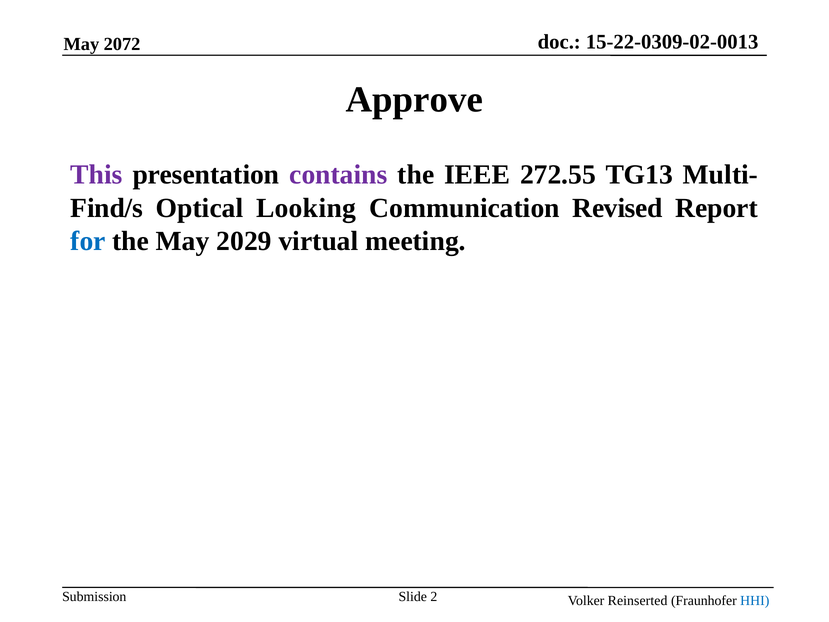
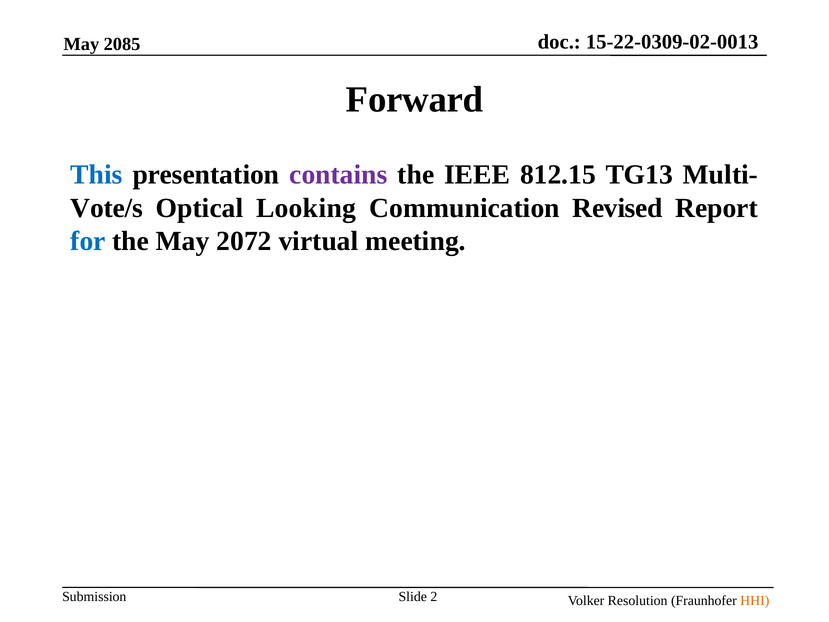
2072: 2072 -> 2085
Approve: Approve -> Forward
This colour: purple -> blue
272.55: 272.55 -> 812.15
Find/s: Find/s -> Vote/s
2029: 2029 -> 2072
Reinserted: Reinserted -> Resolution
HHI colour: blue -> orange
